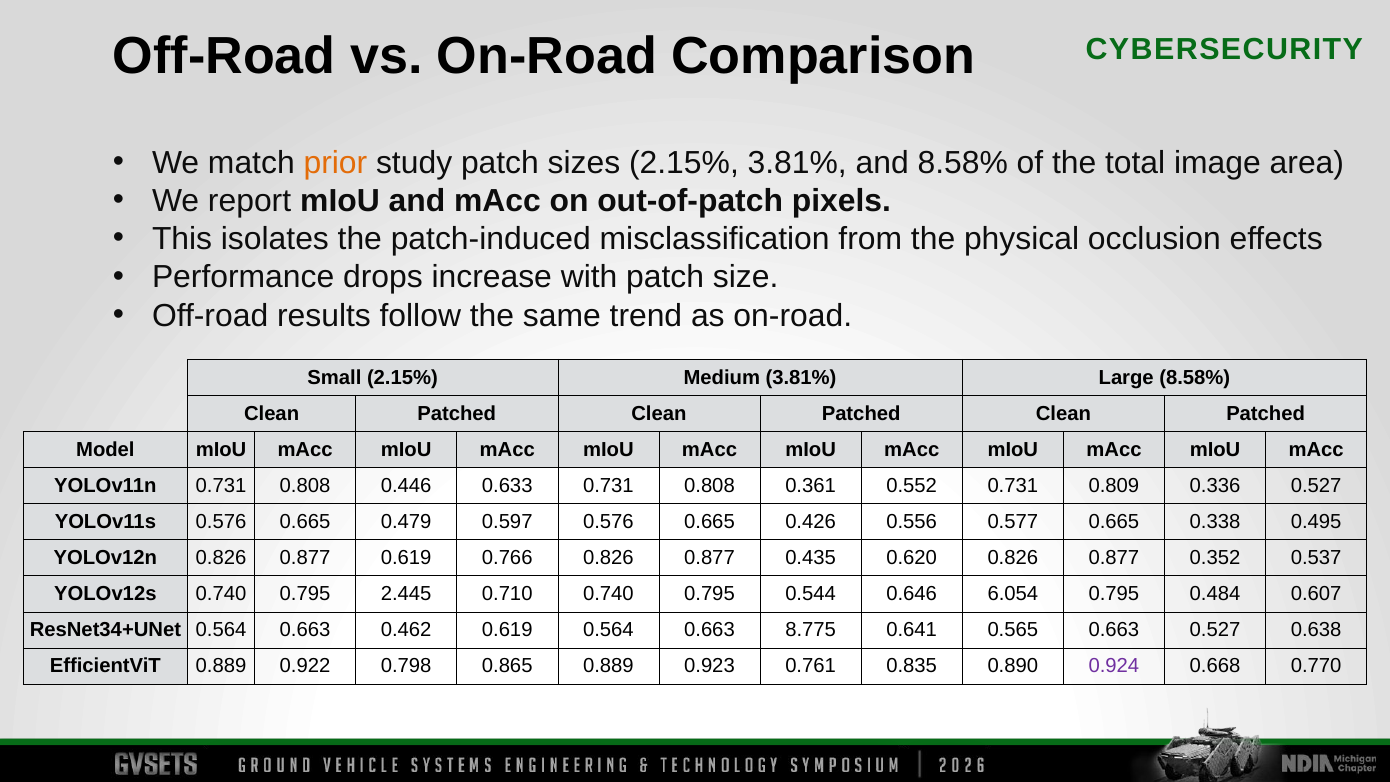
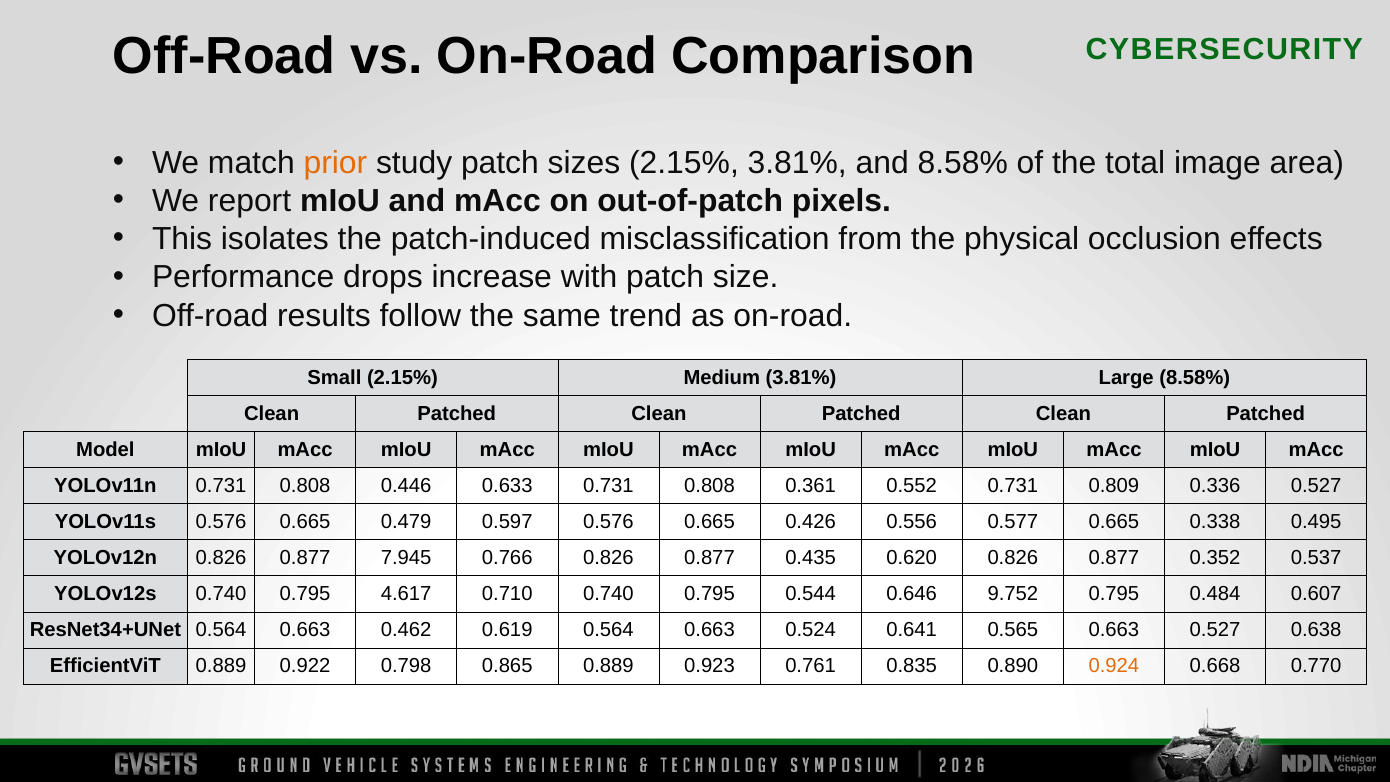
0.877 0.619: 0.619 -> 7.945
2.445: 2.445 -> 4.617
6.054: 6.054 -> 9.752
8.775: 8.775 -> 0.524
0.924 colour: purple -> orange
